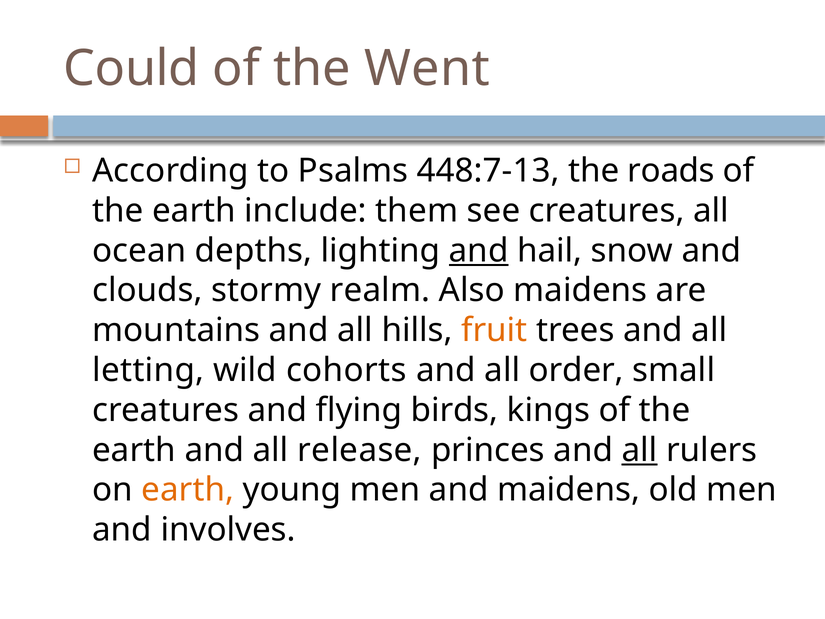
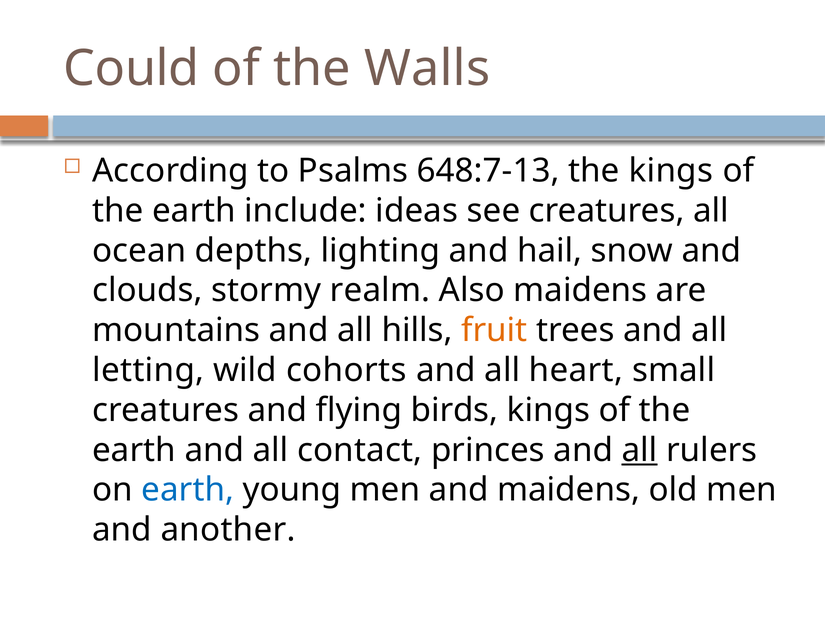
Went: Went -> Walls
448:7-13: 448:7-13 -> 648:7-13
the roads: roads -> kings
them: them -> ideas
and at (479, 250) underline: present -> none
order: order -> heart
release: release -> contact
earth at (188, 490) colour: orange -> blue
involves: involves -> another
